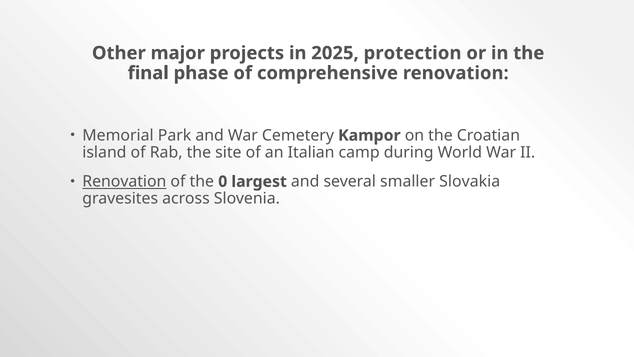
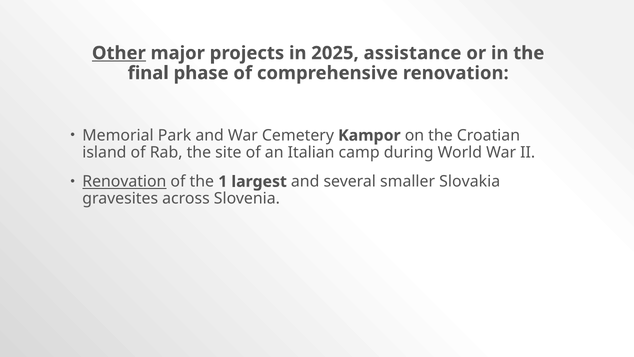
Other underline: none -> present
protection: protection -> assistance
0: 0 -> 1
